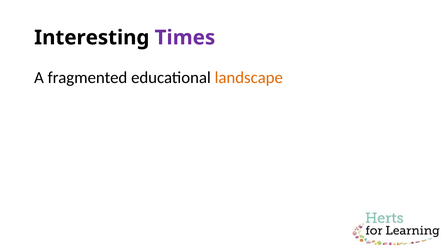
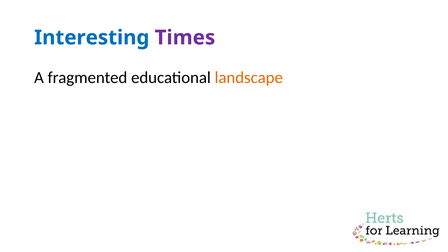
Interesting colour: black -> blue
